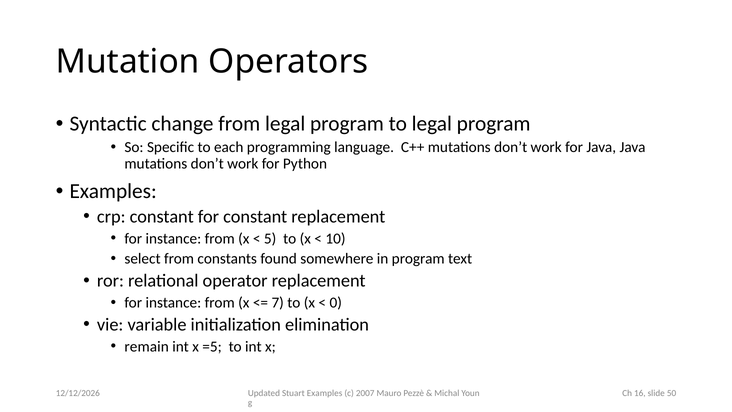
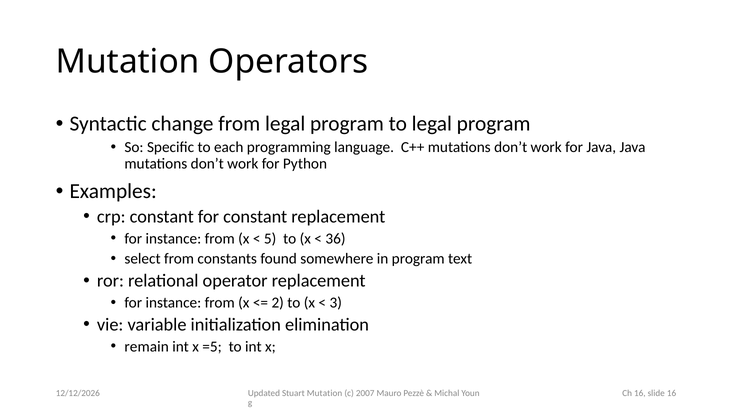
10: 10 -> 36
7: 7 -> 2
0: 0 -> 3
Stuart Examples: Examples -> Mutation
slide 50: 50 -> 16
